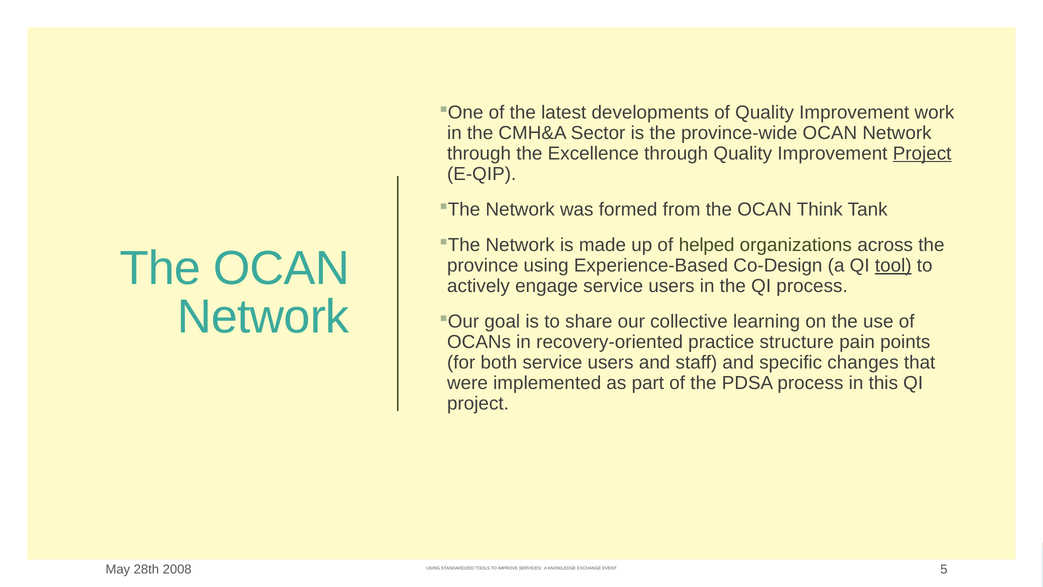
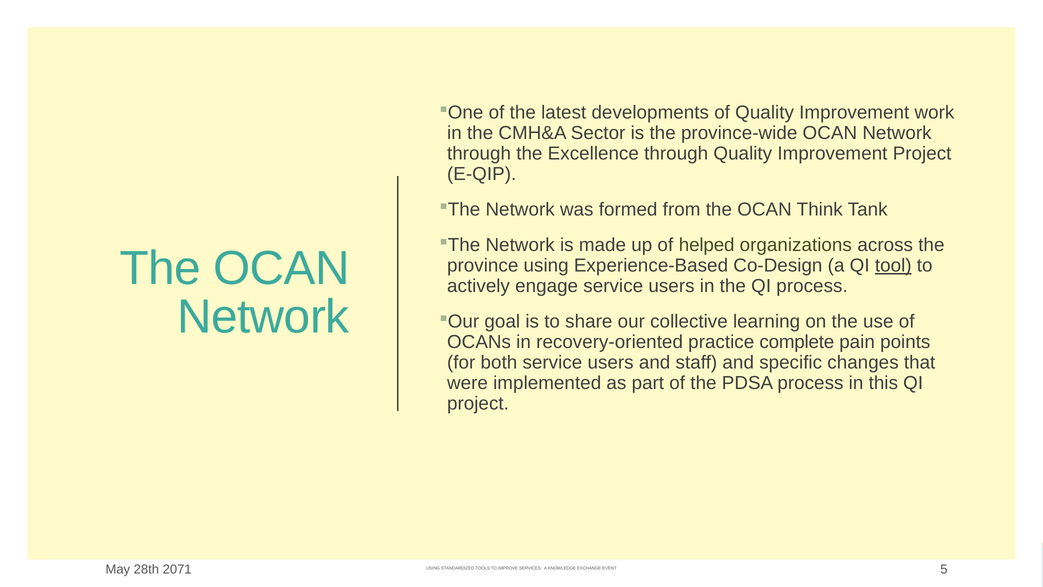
Project at (922, 153) underline: present -> none
structure: structure -> complete
2008: 2008 -> 2071
